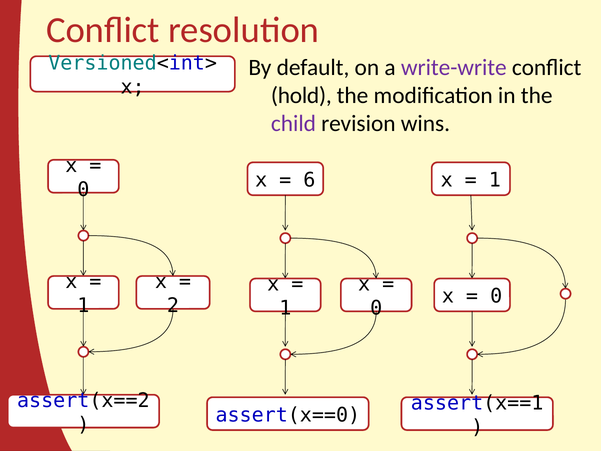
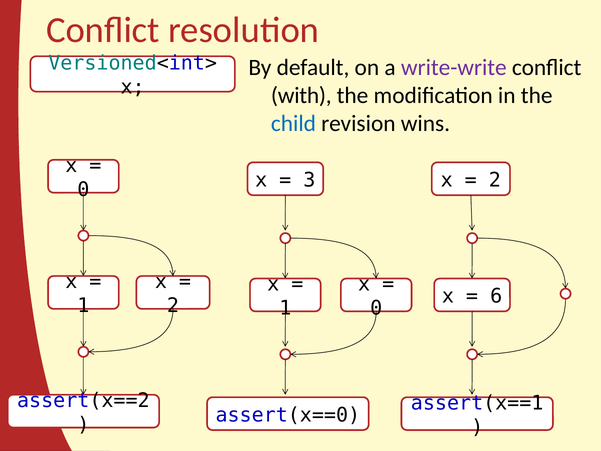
hold: hold -> with
child colour: purple -> blue
6: 6 -> 3
1 at (495, 180): 1 -> 2
0 at (496, 296): 0 -> 6
